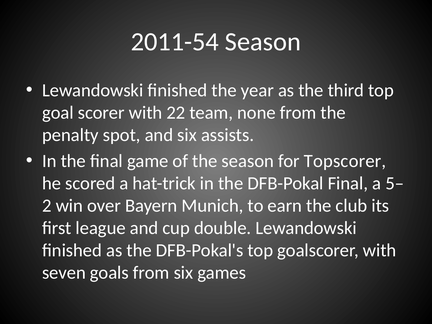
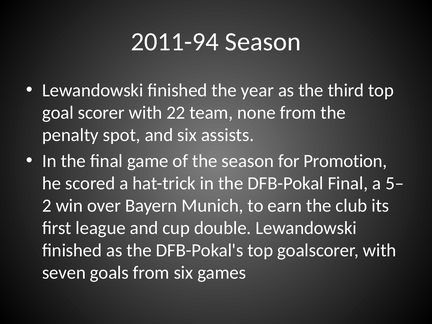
2011-54: 2011-54 -> 2011-94
Topscorer: Topscorer -> Promotion
